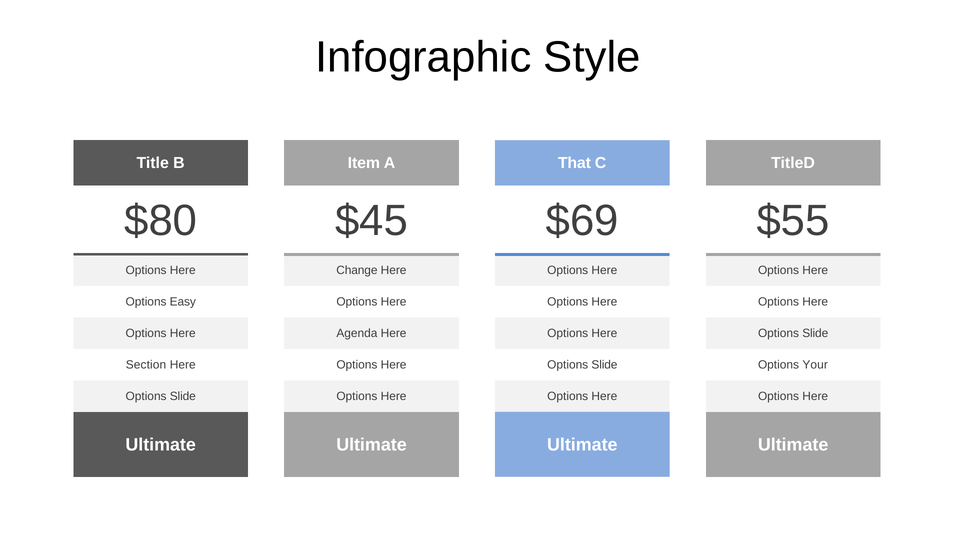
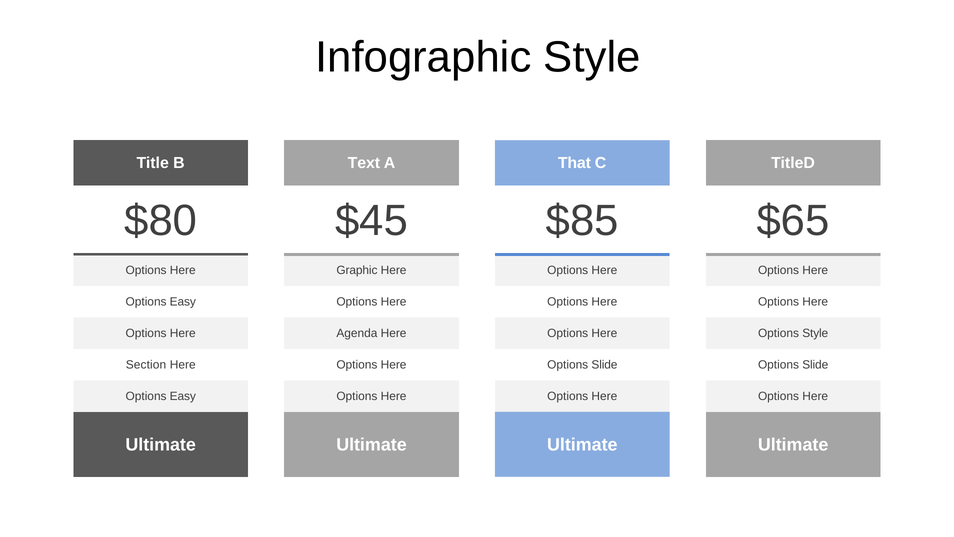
Item: Item -> Text
$69: $69 -> $85
$55: $55 -> $65
Change: Change -> Graphic
Slide at (815, 333): Slide -> Style
Your at (815, 365): Your -> Slide
Slide at (183, 396): Slide -> Easy
